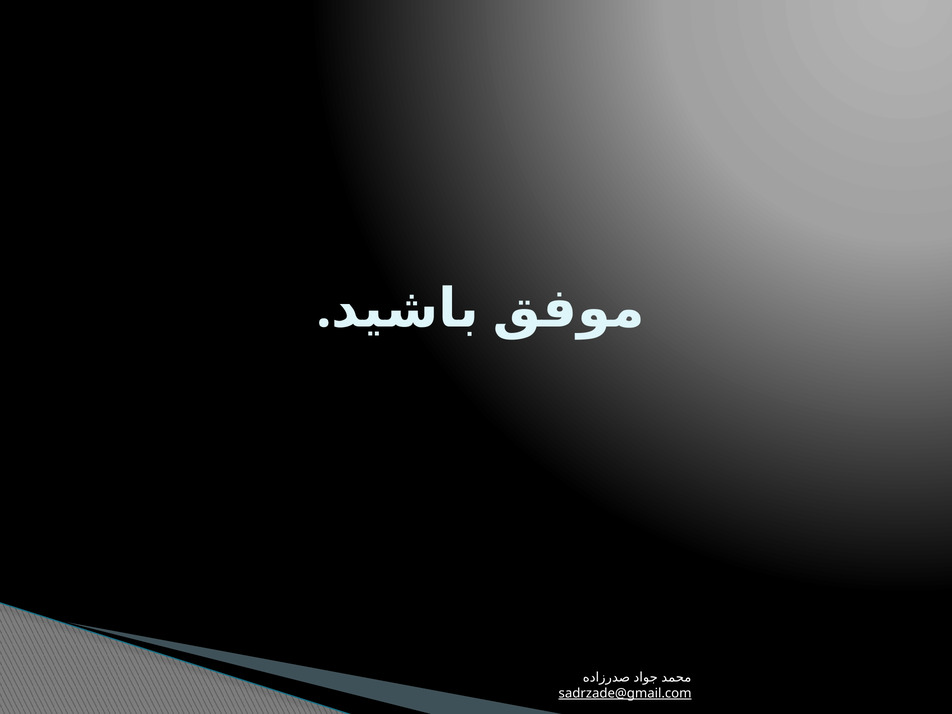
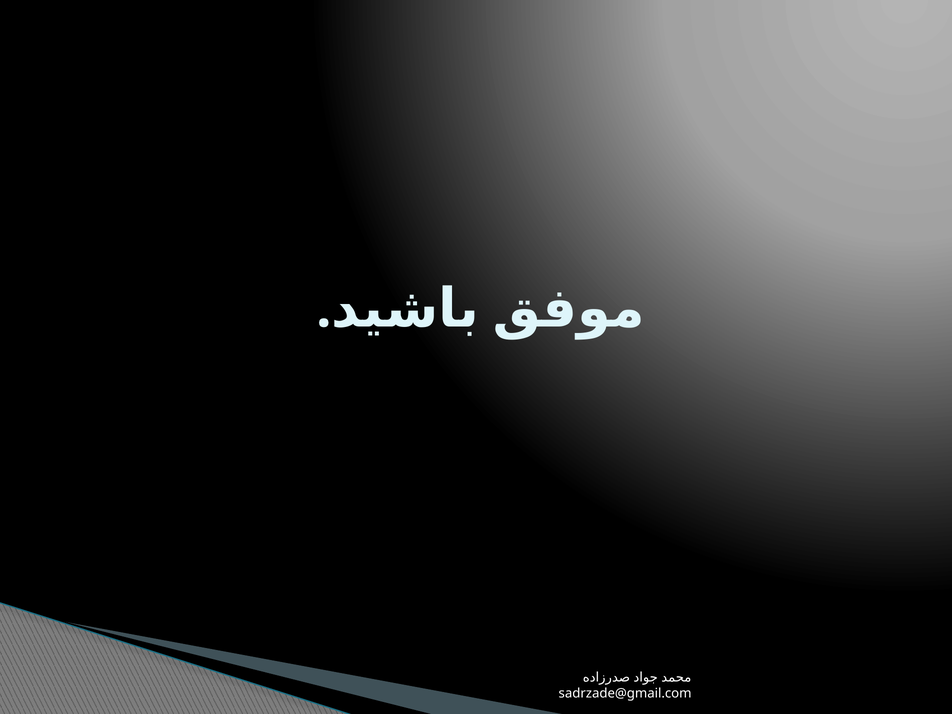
sadrzade@gmail.com underline: present -> none
